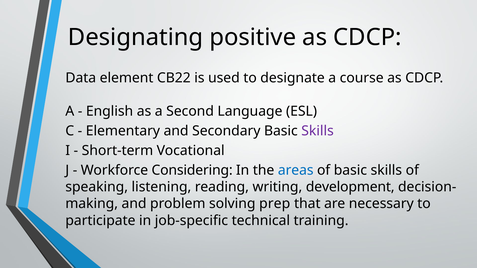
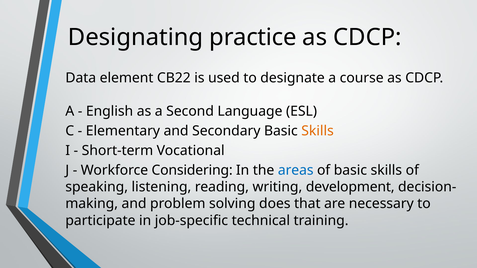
positive: positive -> practice
Skills at (318, 131) colour: purple -> orange
prep: prep -> does
